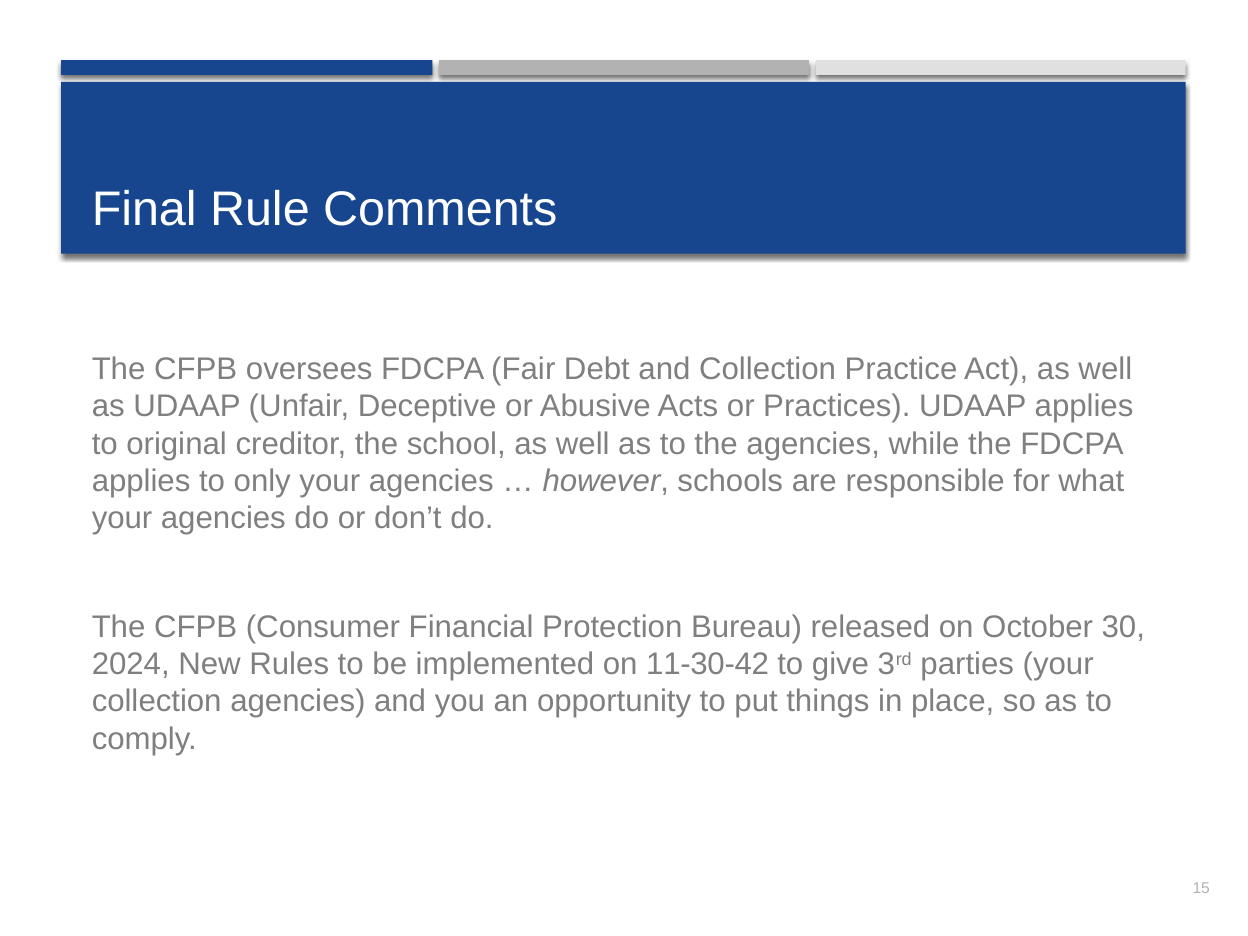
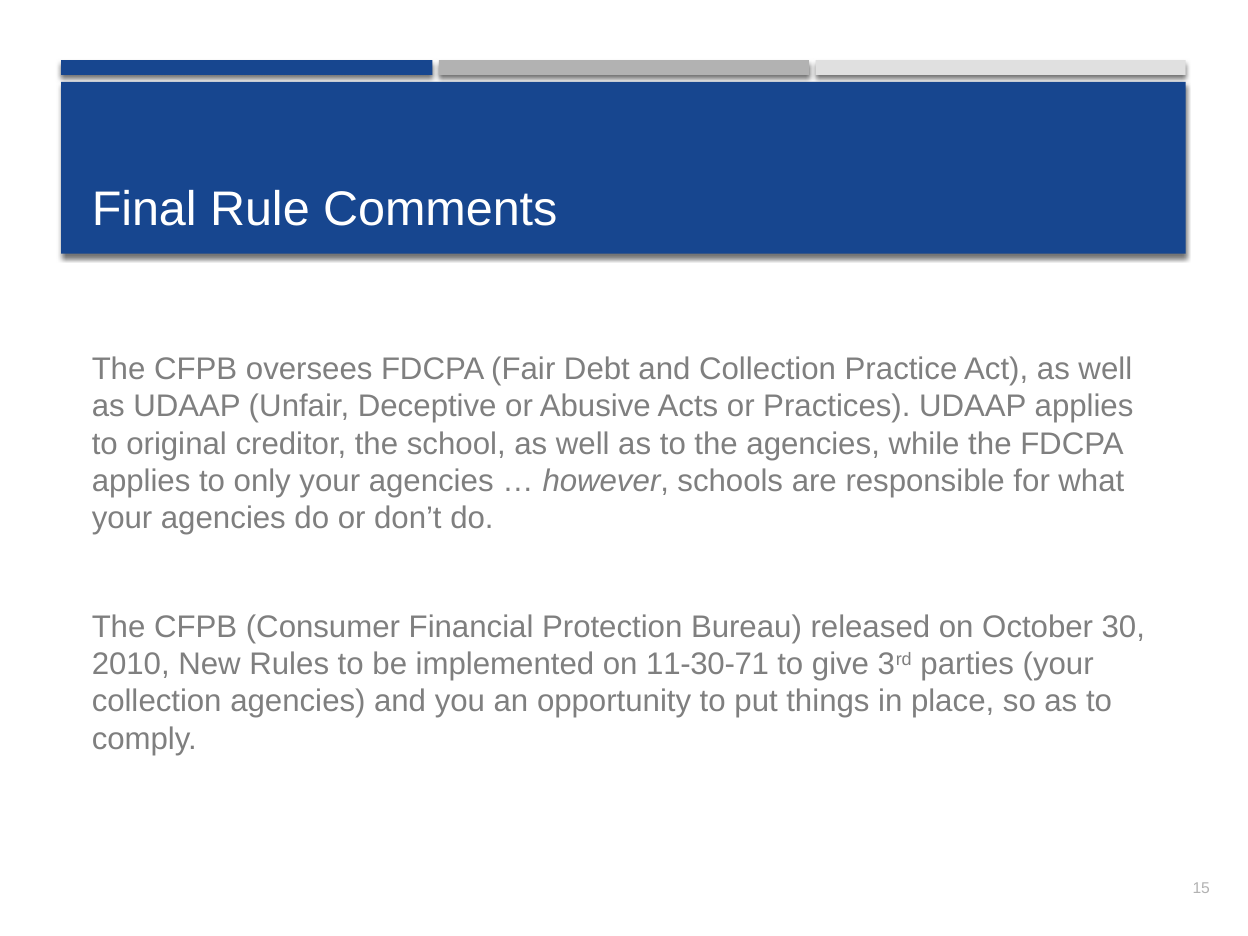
2024: 2024 -> 2010
11-30-42: 11-30-42 -> 11-30-71
